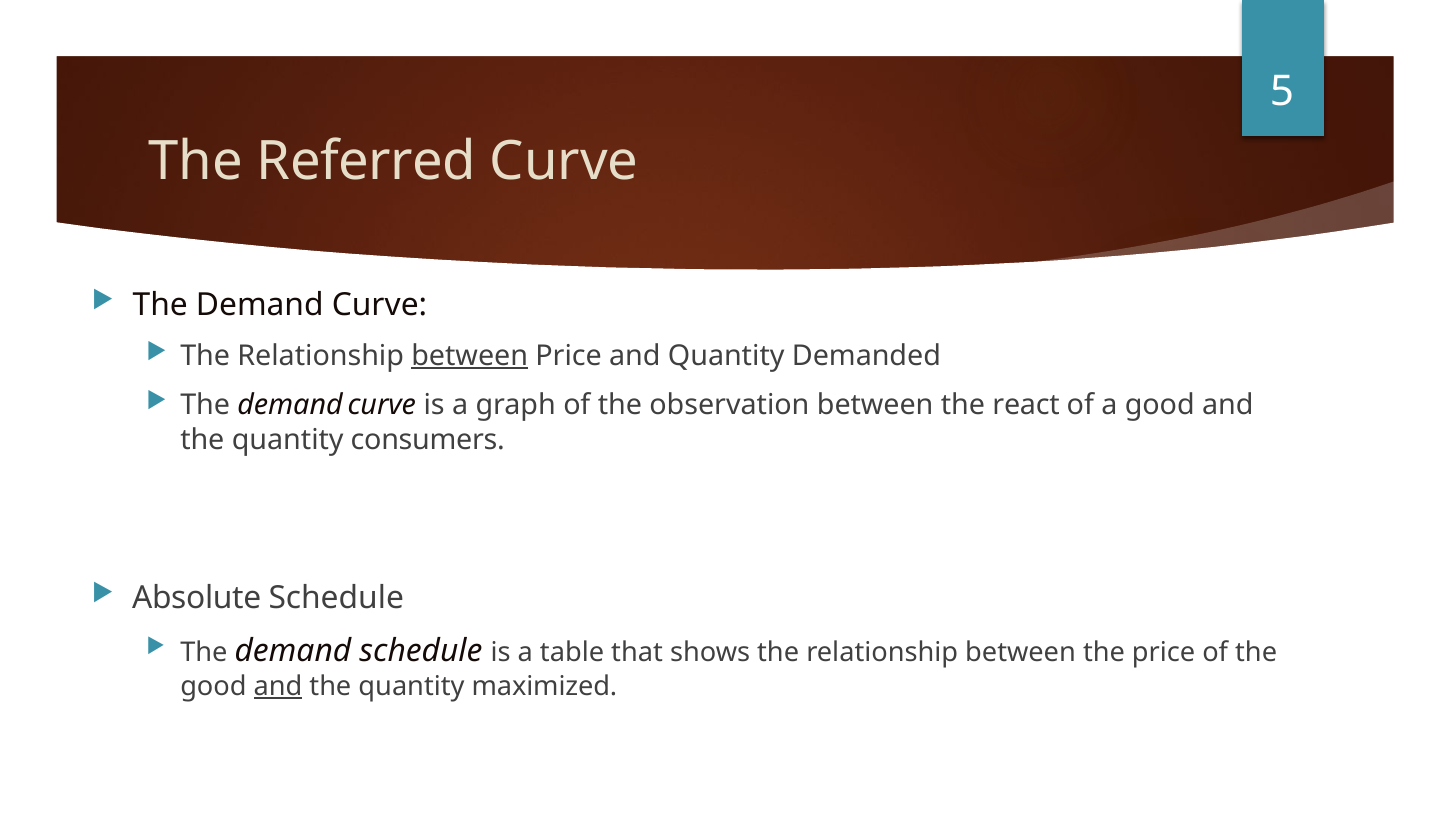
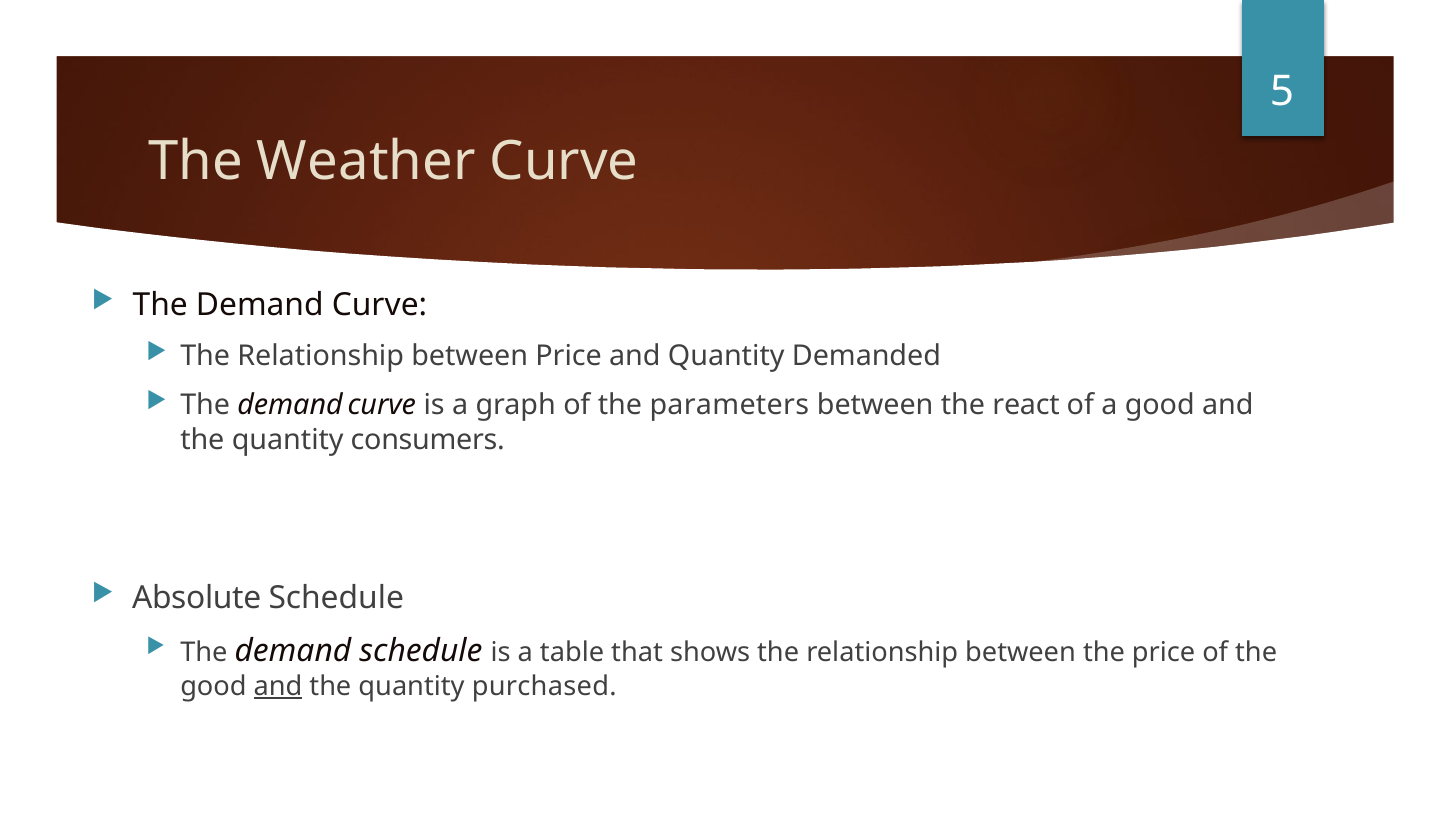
Referred: Referred -> Weather
between at (470, 356) underline: present -> none
observation: observation -> parameters
maximized: maximized -> purchased
